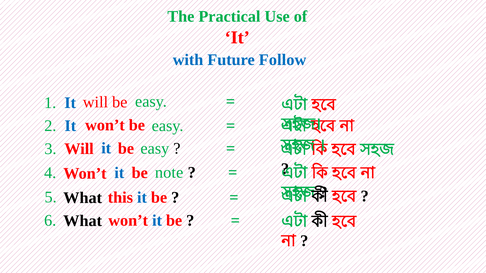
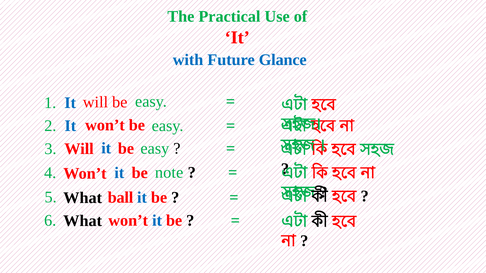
Follow: Follow -> Glance
this: this -> ball
